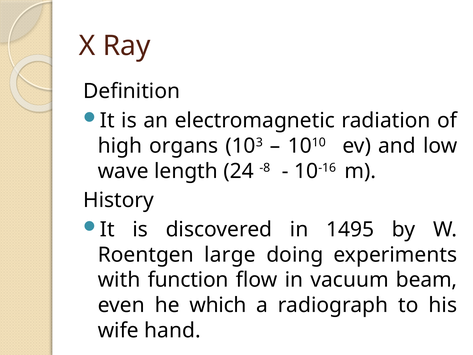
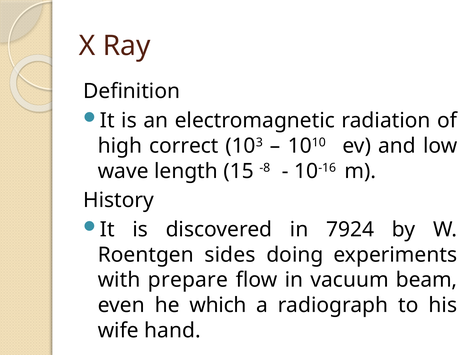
organs: organs -> correct
24: 24 -> 15
1495: 1495 -> 7924
large: large -> sides
function: function -> prepare
